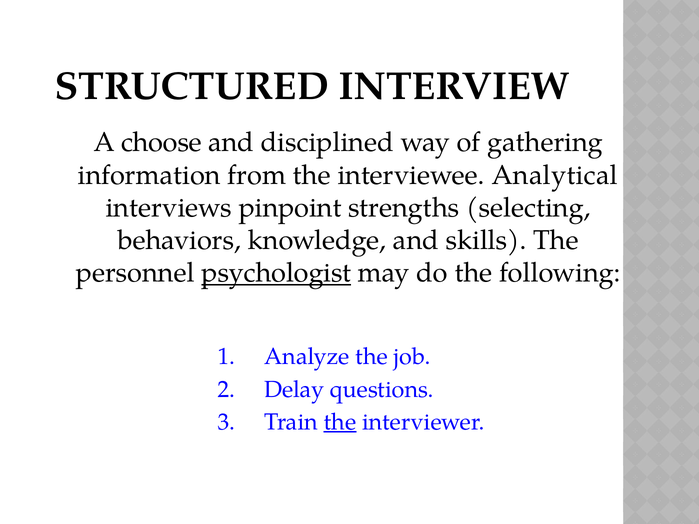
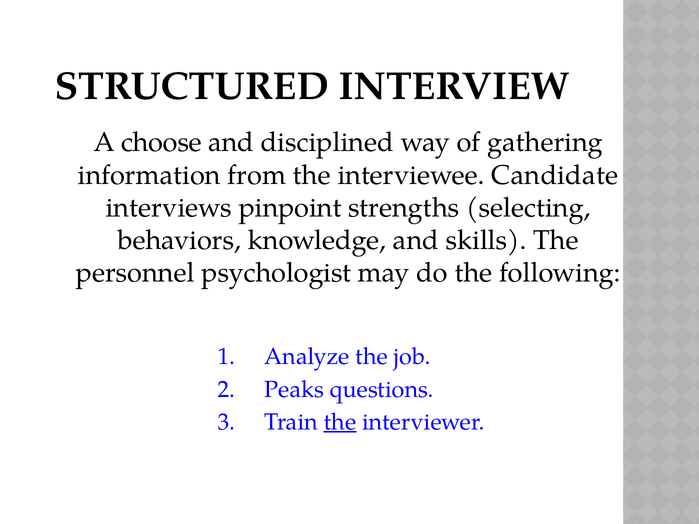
Analytical: Analytical -> Candidate
psychologist underline: present -> none
Delay: Delay -> Peaks
